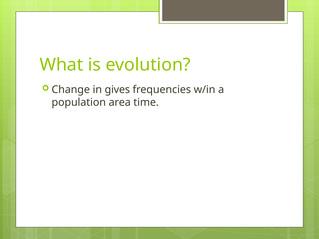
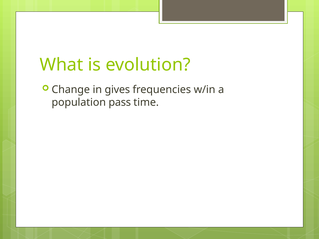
area: area -> pass
